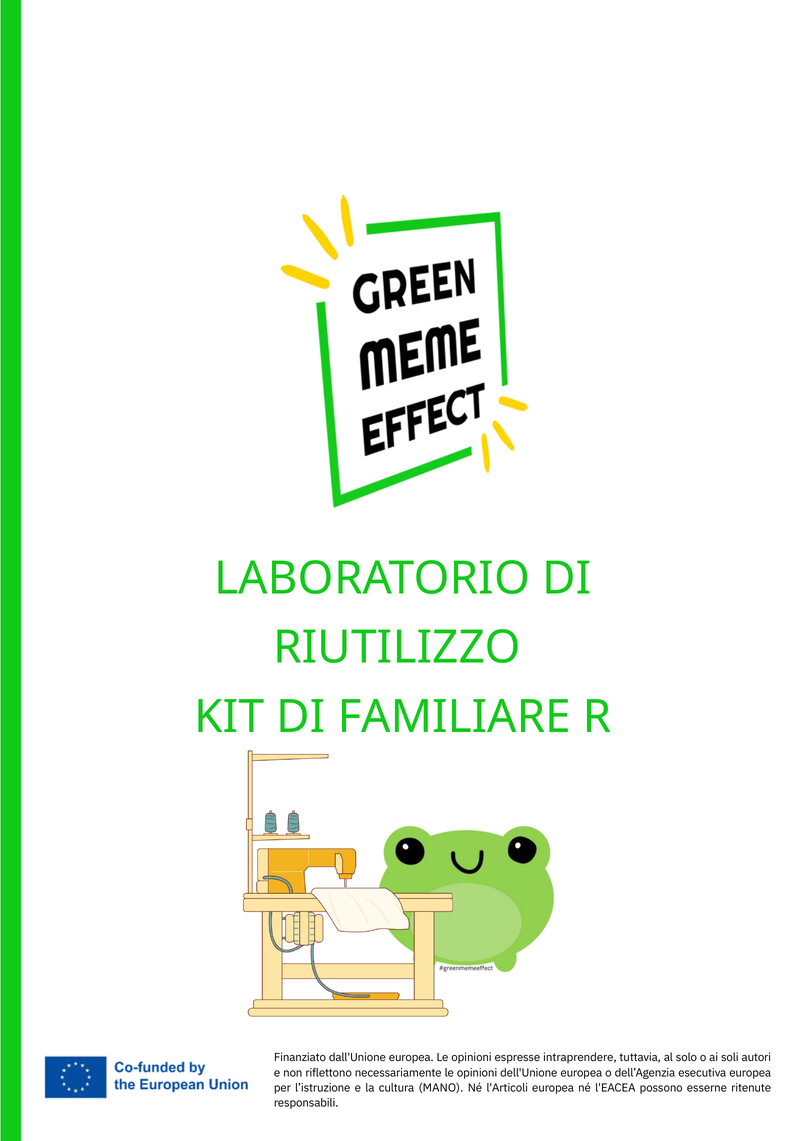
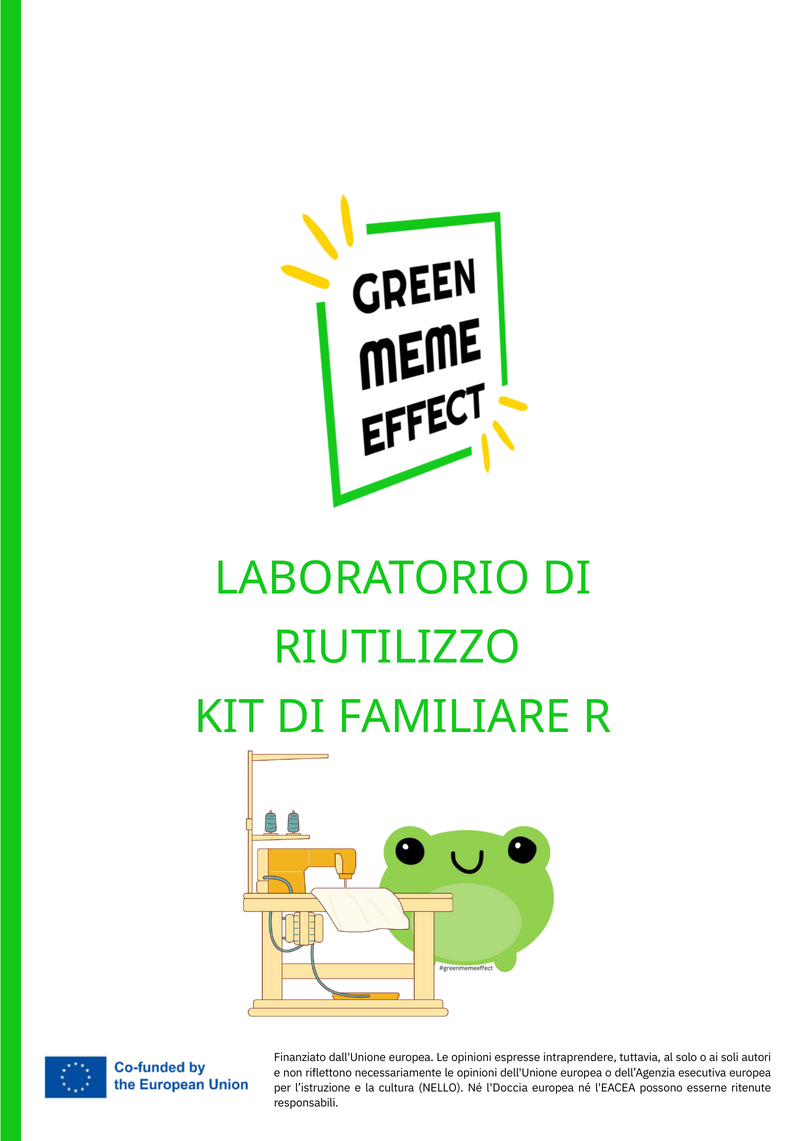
MANO: MANO -> NELLO
l'Articoli: l'Articoli -> l'Doccia
